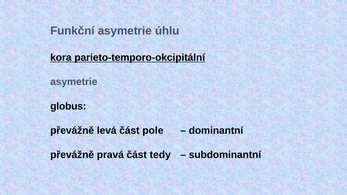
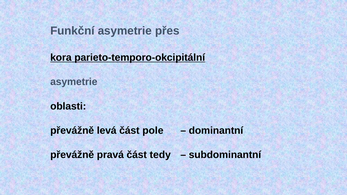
úhlu: úhlu -> přes
globus: globus -> oblasti
